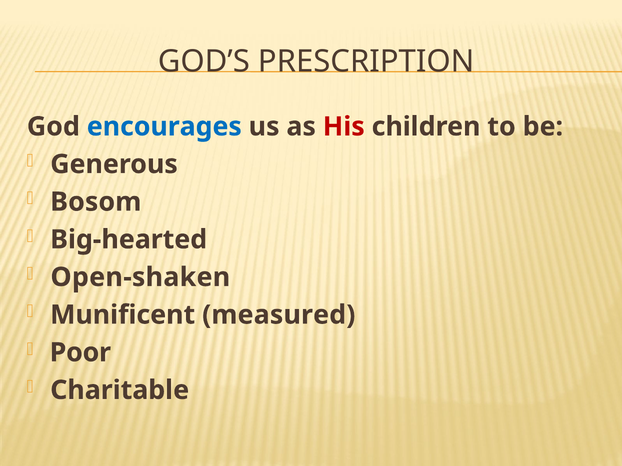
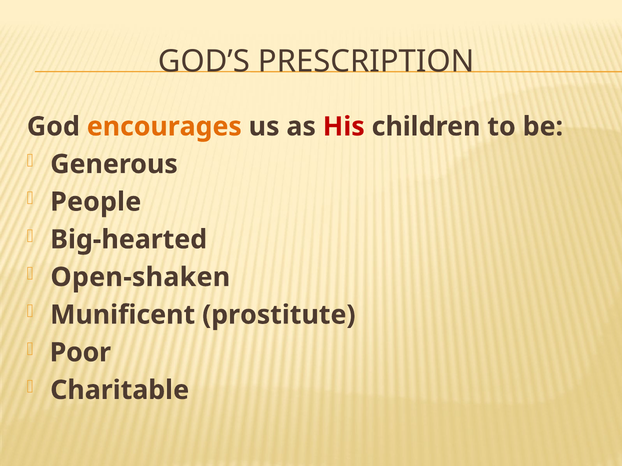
encourages colour: blue -> orange
Bosom: Bosom -> People
measured: measured -> prostitute
